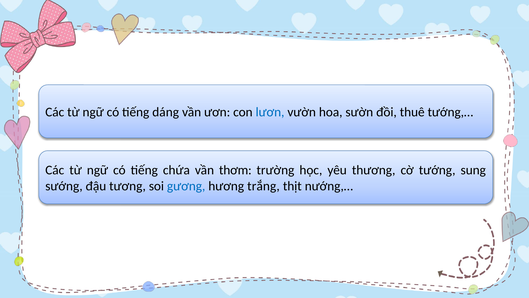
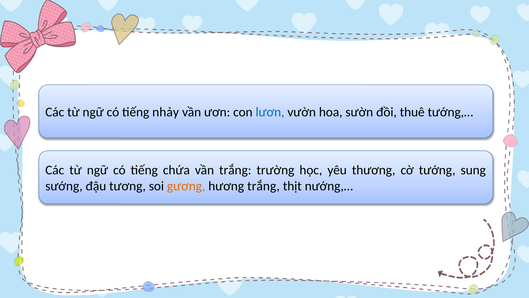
dáng: dáng -> nhảy
vần thơm: thơm -> trắng
gương colour: blue -> orange
